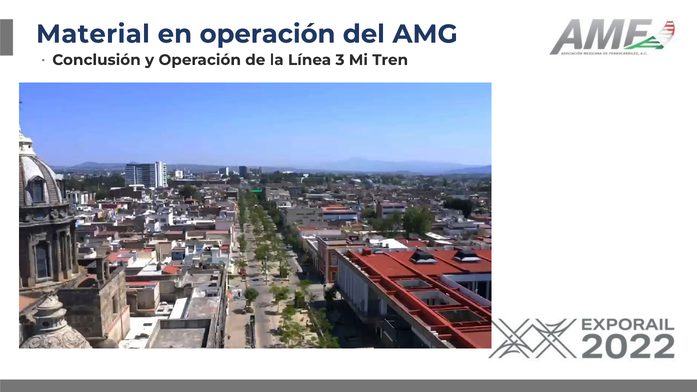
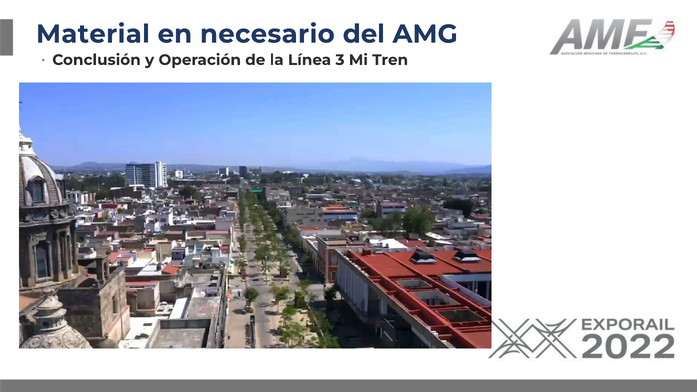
en operación: operación -> necesario
